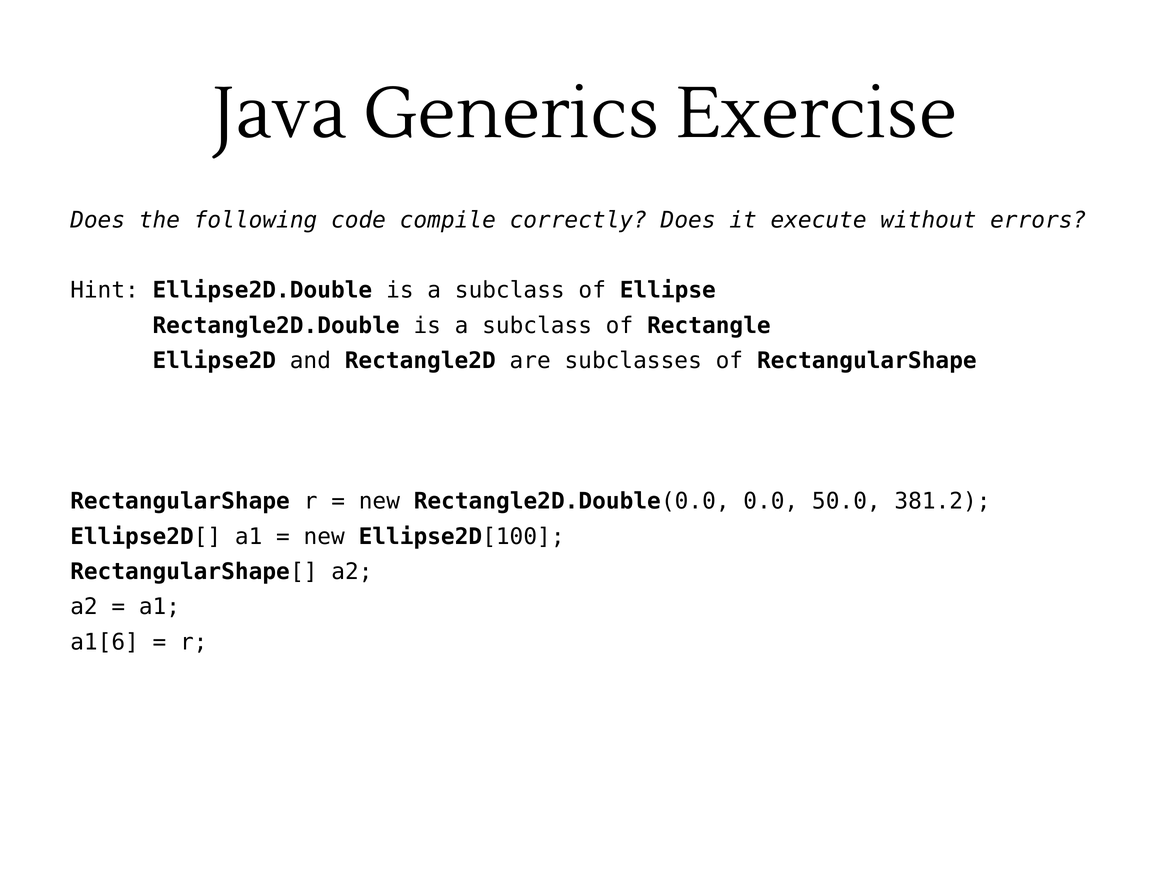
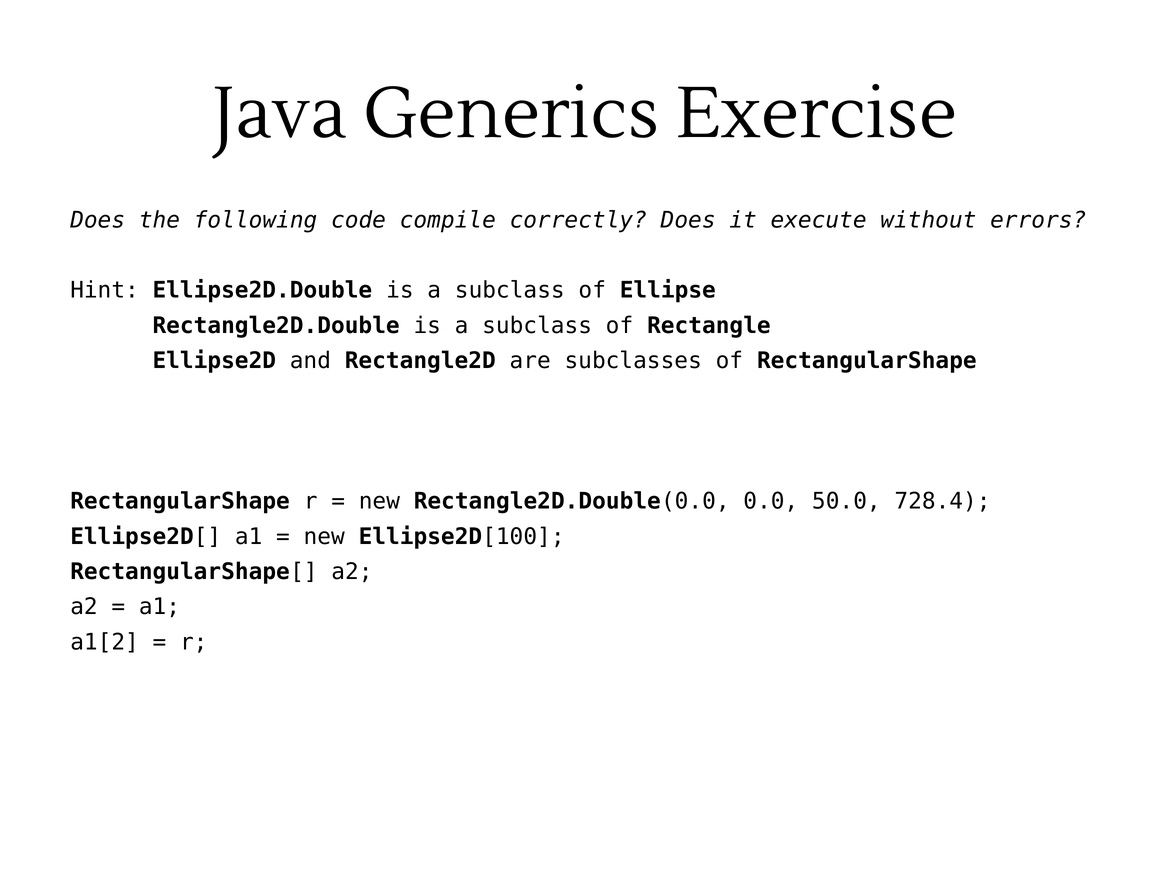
381.2: 381.2 -> 728.4
a1[6: a1[6 -> a1[2
